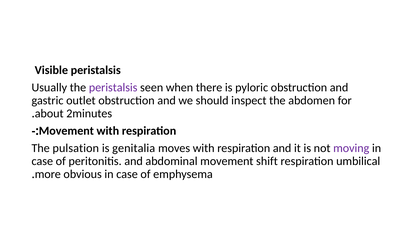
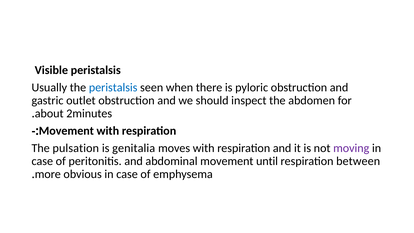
peristalsis at (113, 87) colour: purple -> blue
shift: shift -> until
umbilical: umbilical -> between
